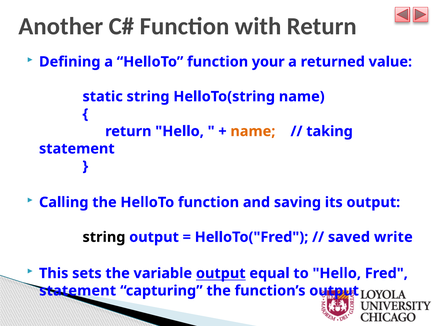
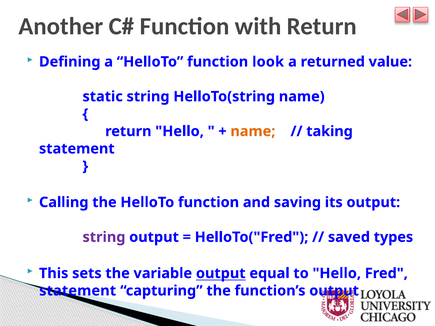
your: your -> look
string at (104, 237) colour: black -> purple
write: write -> types
